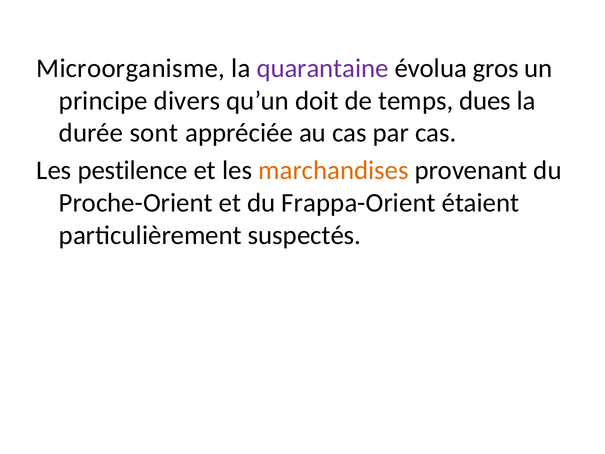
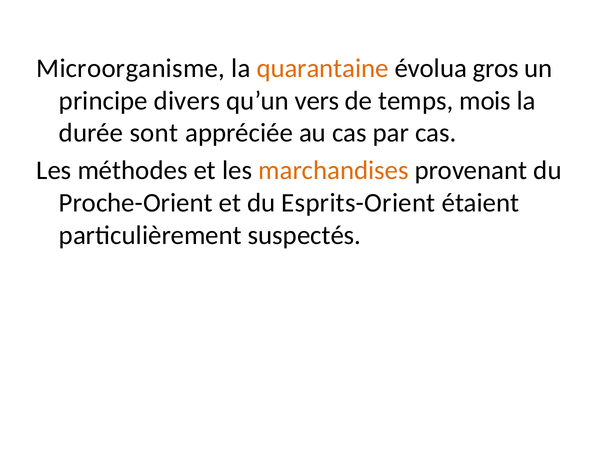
quarantaine colour: purple -> orange
doit: doit -> vers
dues: dues -> mois
pestilence: pestilence -> méthodes
Frappa-Orient: Frappa-Orient -> Esprits-Orient
